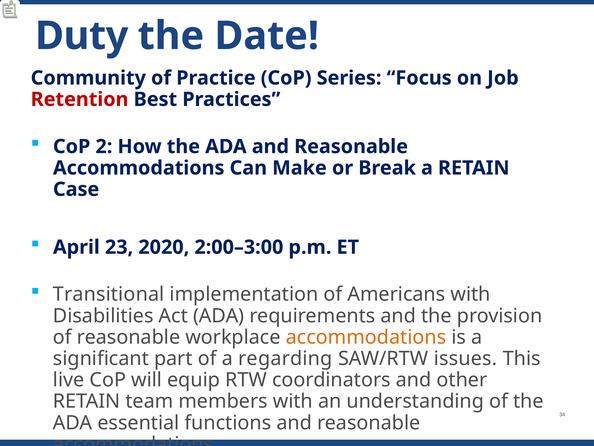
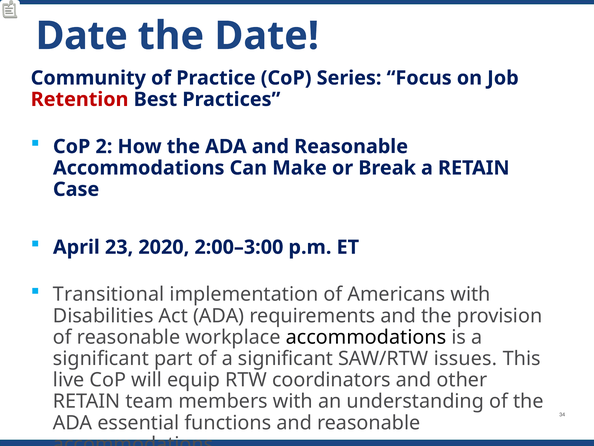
Duty at (82, 36): Duty -> Date
accommodations at (366, 337) colour: orange -> black
of a regarding: regarding -> significant
